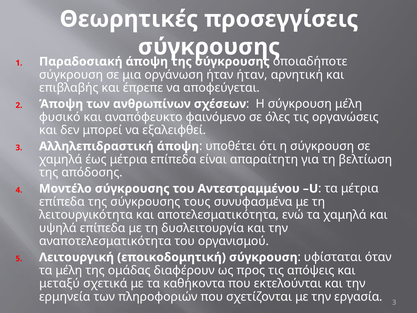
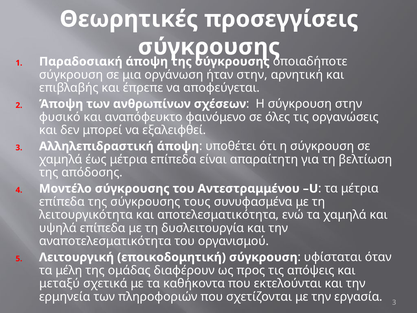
ήταν ήταν: ήταν -> στην
σύγκρουση μέλη: μέλη -> στην
